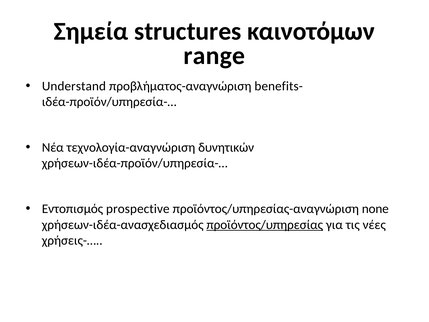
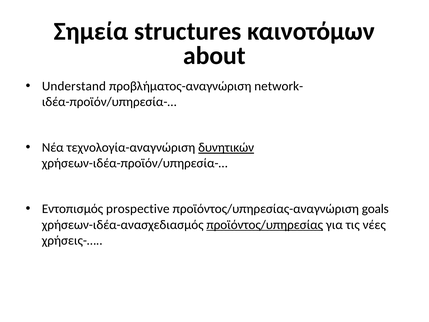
range: range -> about
benefits-: benefits- -> network-
δυνητικών underline: none -> present
none: none -> goals
